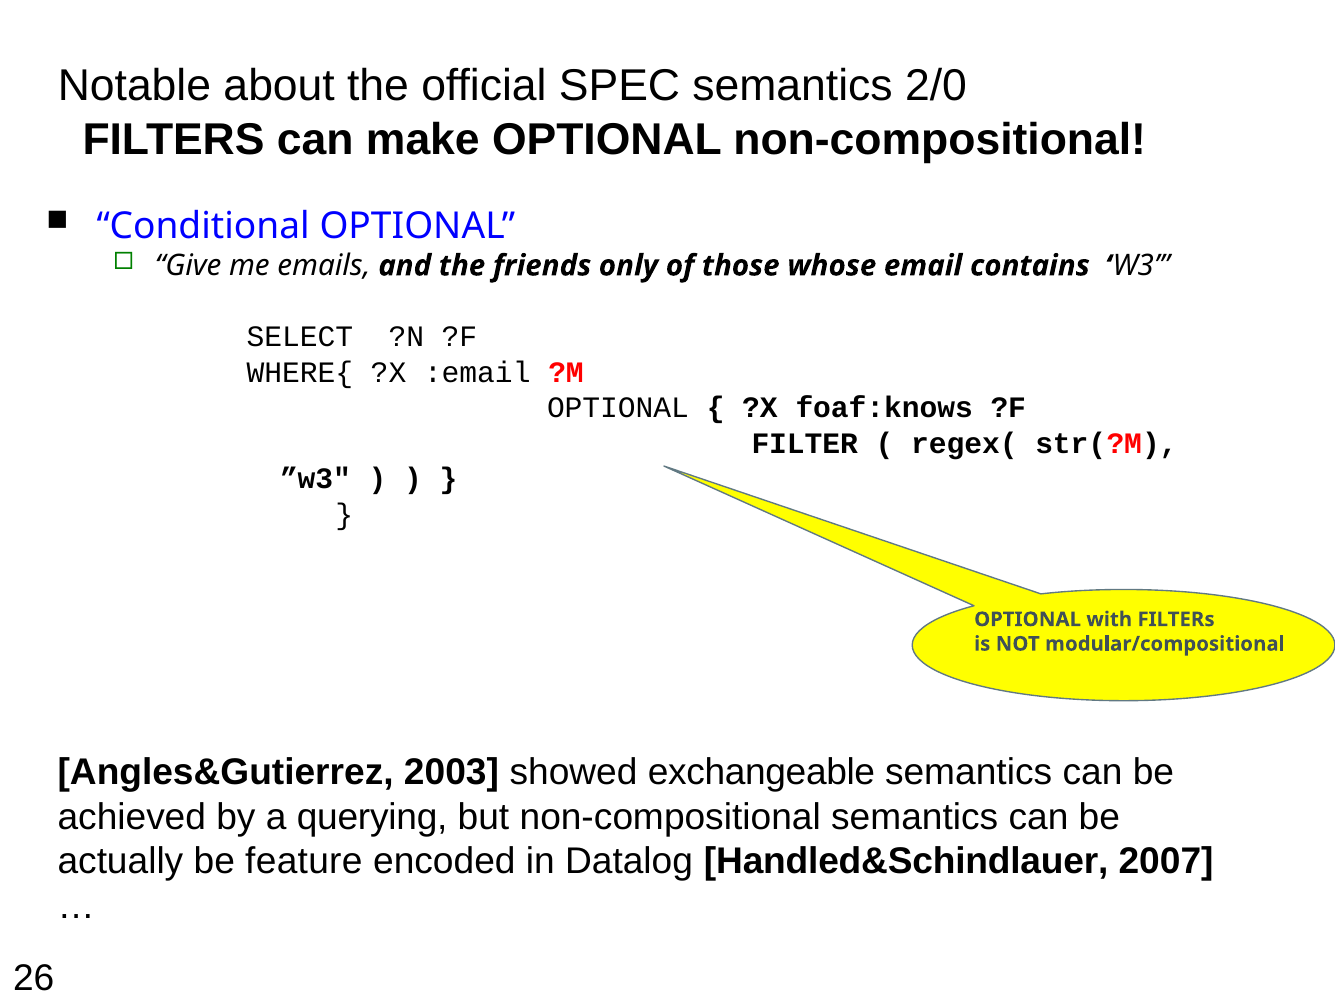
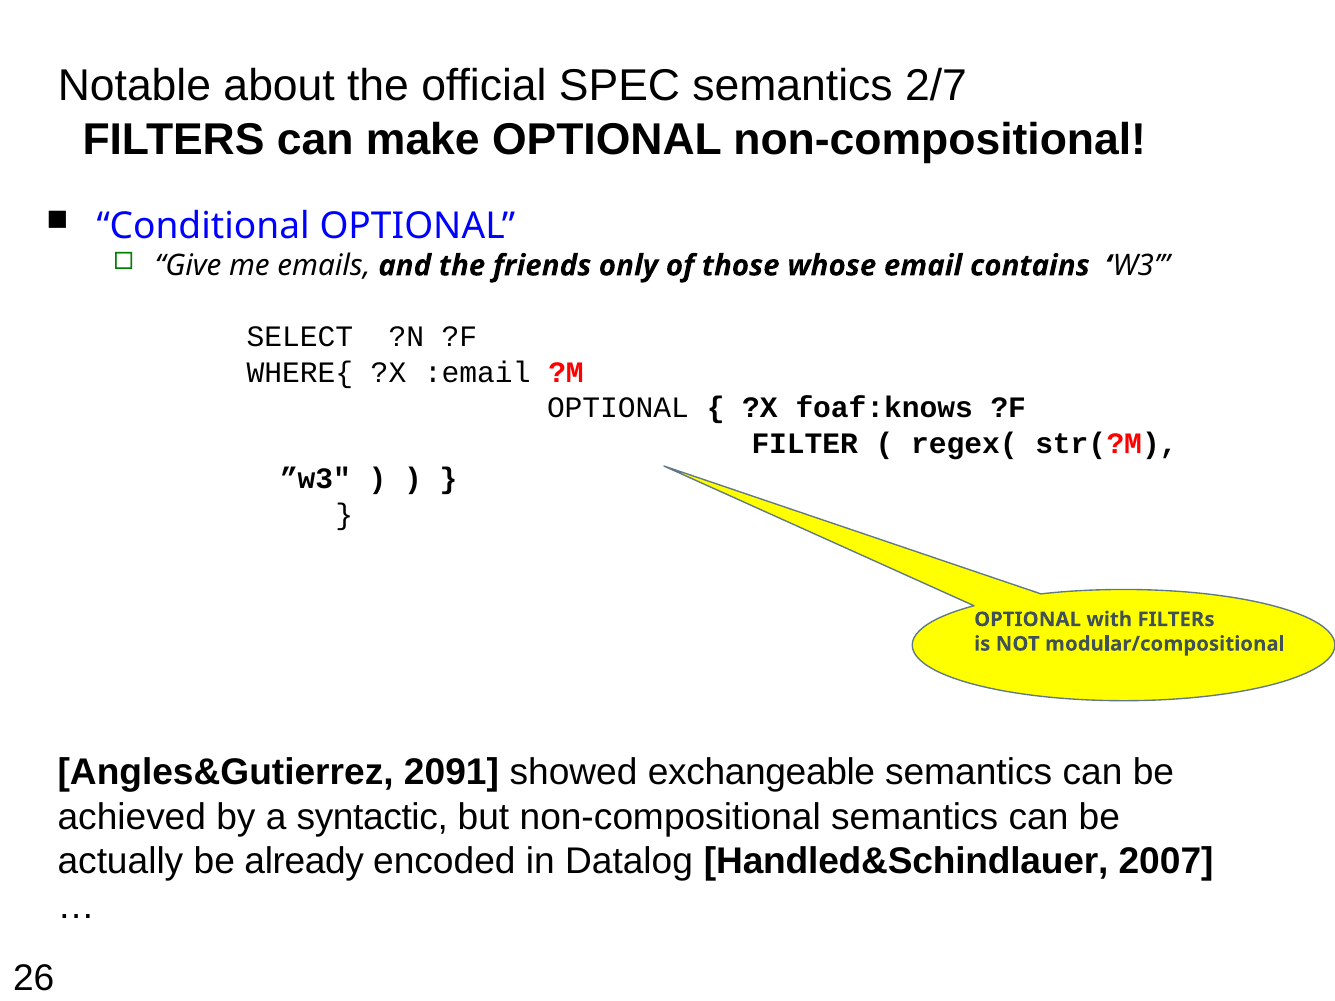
2/0: 2/0 -> 2/7
2003: 2003 -> 2091
querying: querying -> syntactic
feature: feature -> already
